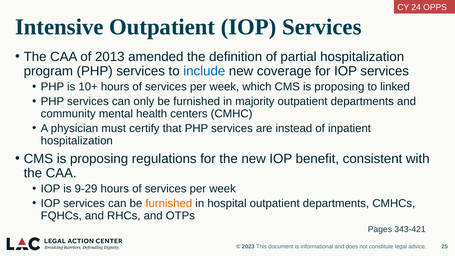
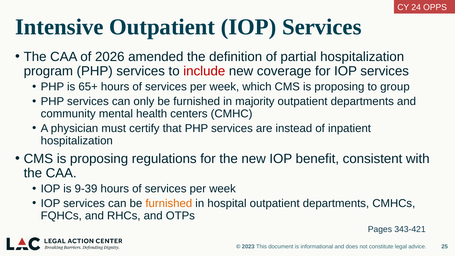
2013: 2013 -> 2026
include colour: blue -> red
10+: 10+ -> 65+
linked: linked -> group
9-29: 9-29 -> 9-39
